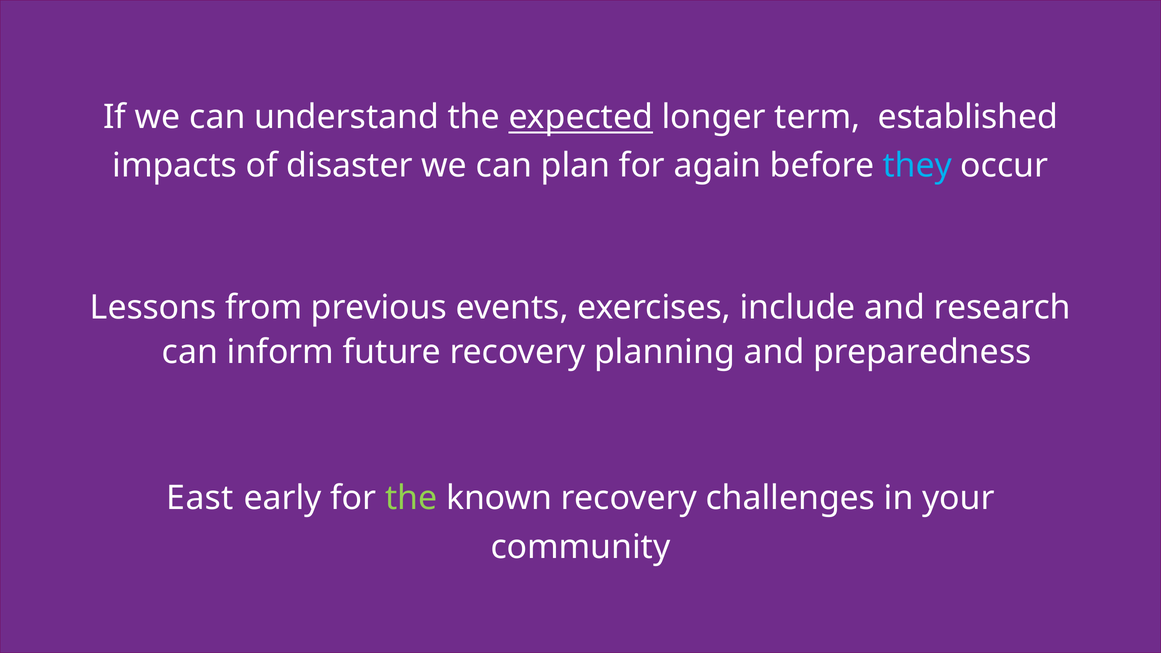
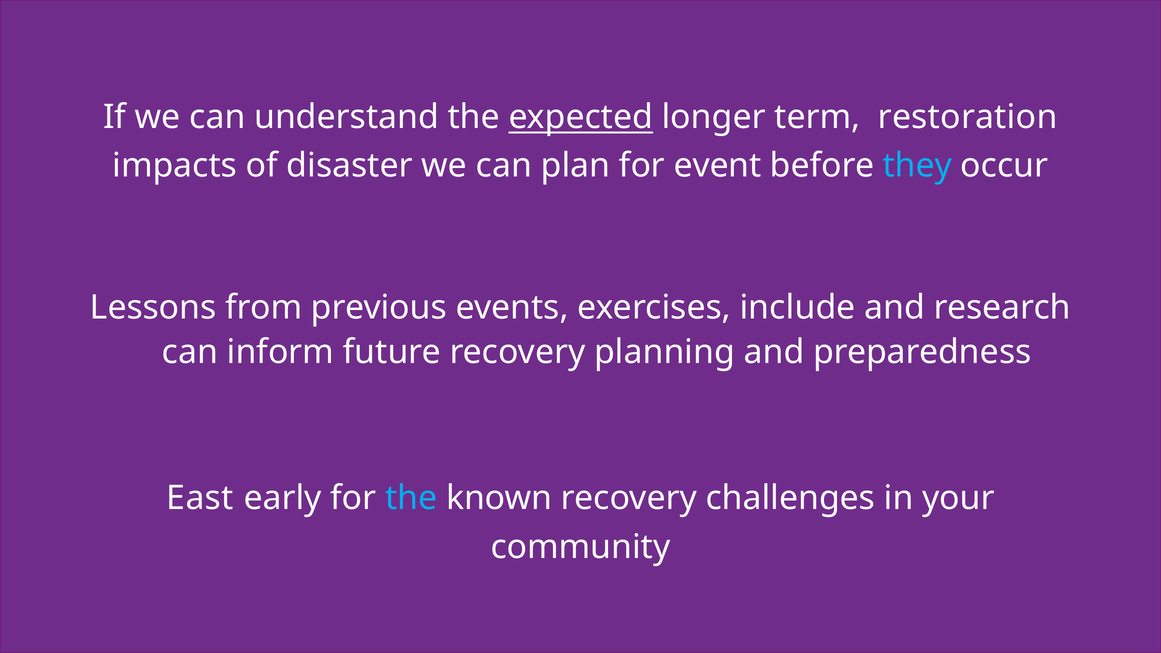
established: established -> restoration
again: again -> event
the at (411, 498) colour: light green -> light blue
